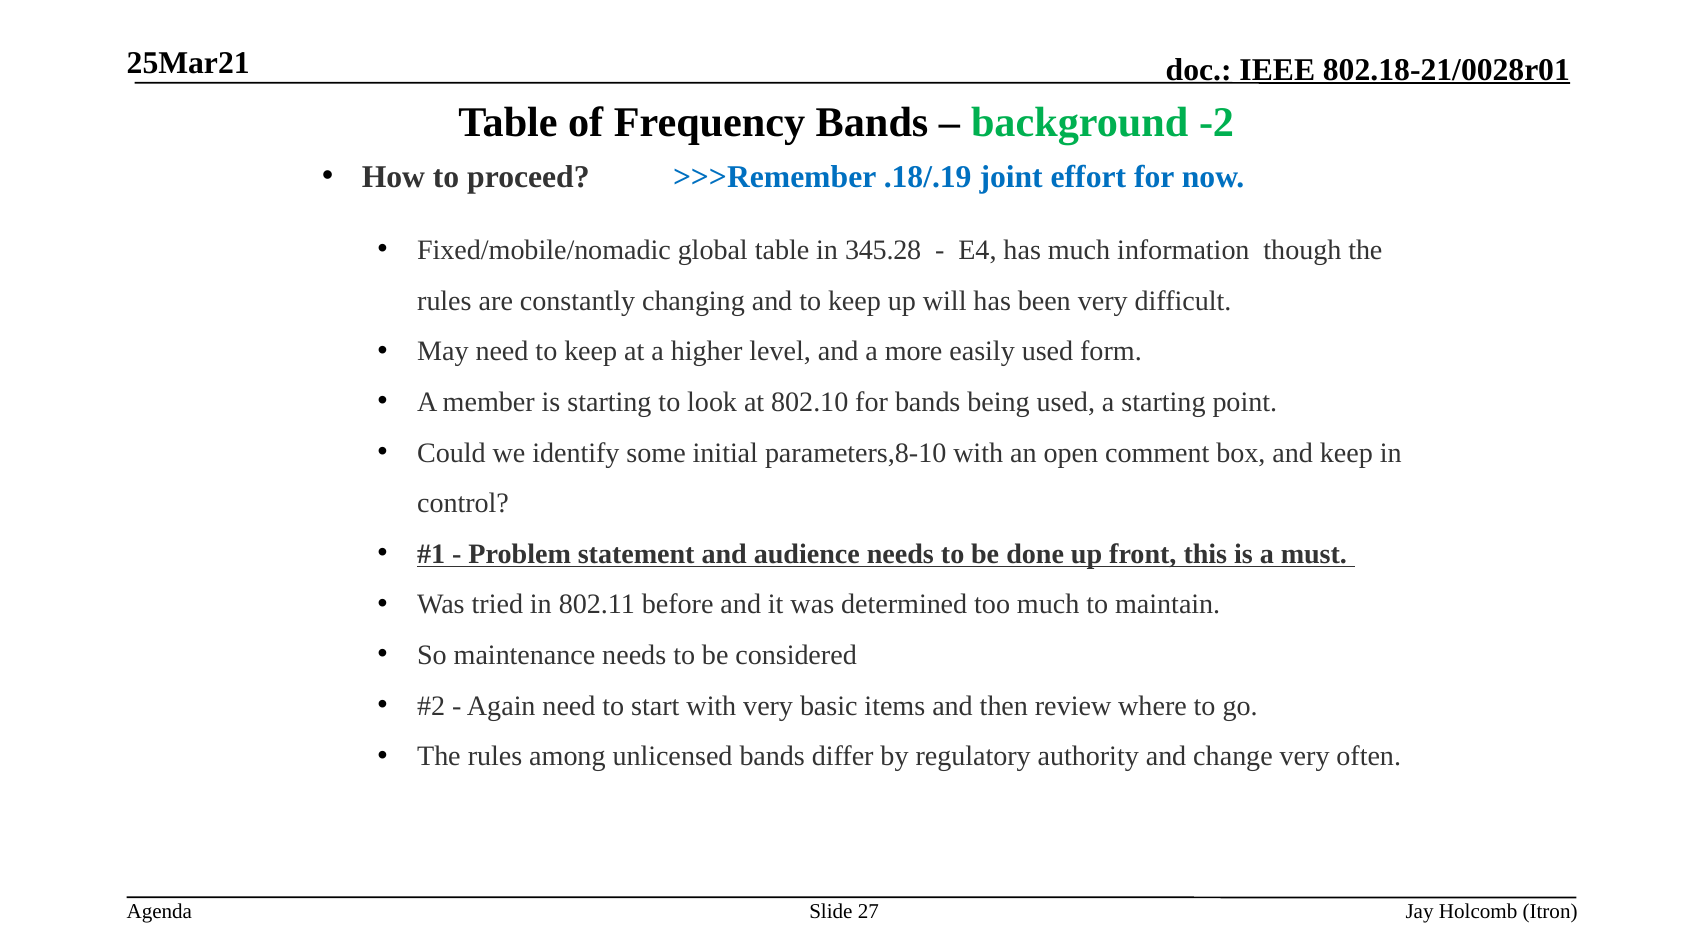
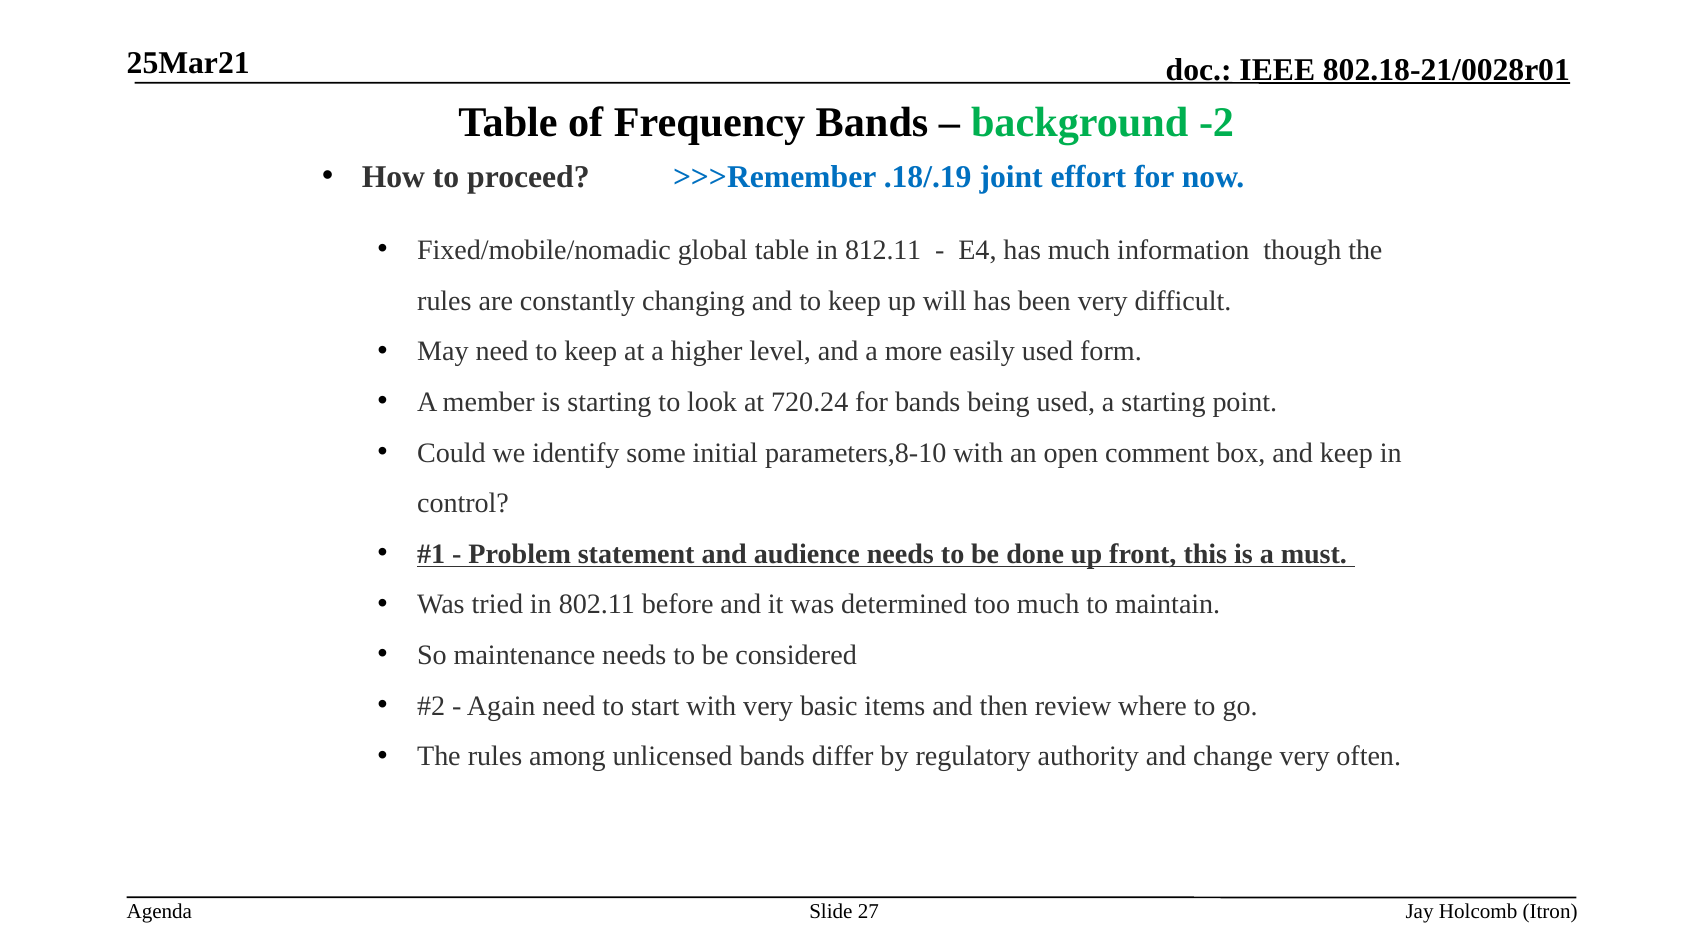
345.28: 345.28 -> 812.11
802.10: 802.10 -> 720.24
